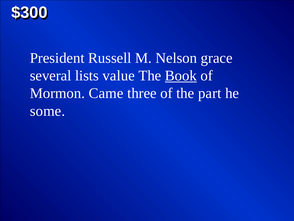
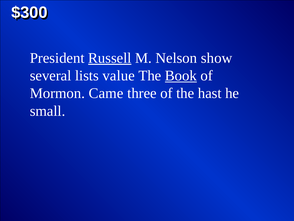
Russell underline: none -> present
grace: grace -> show
part: part -> hast
some: some -> small
